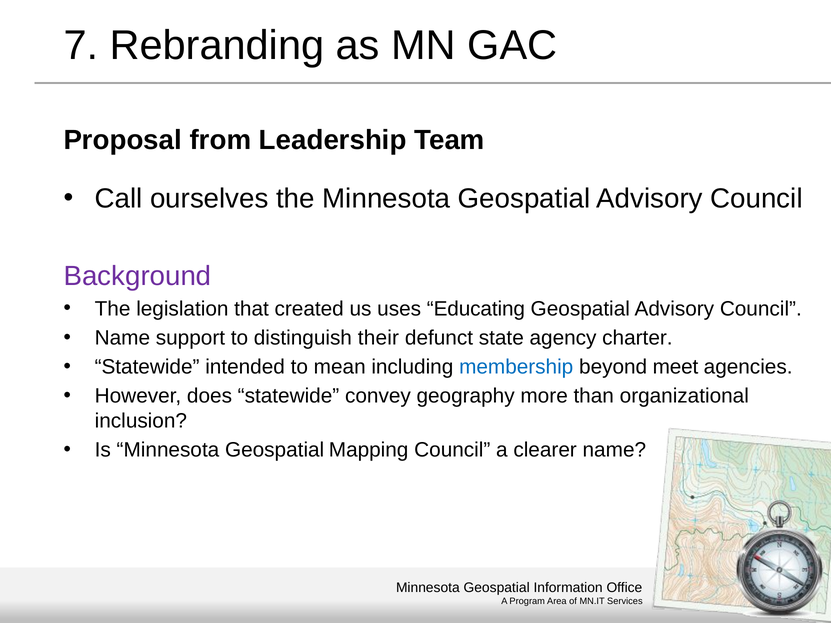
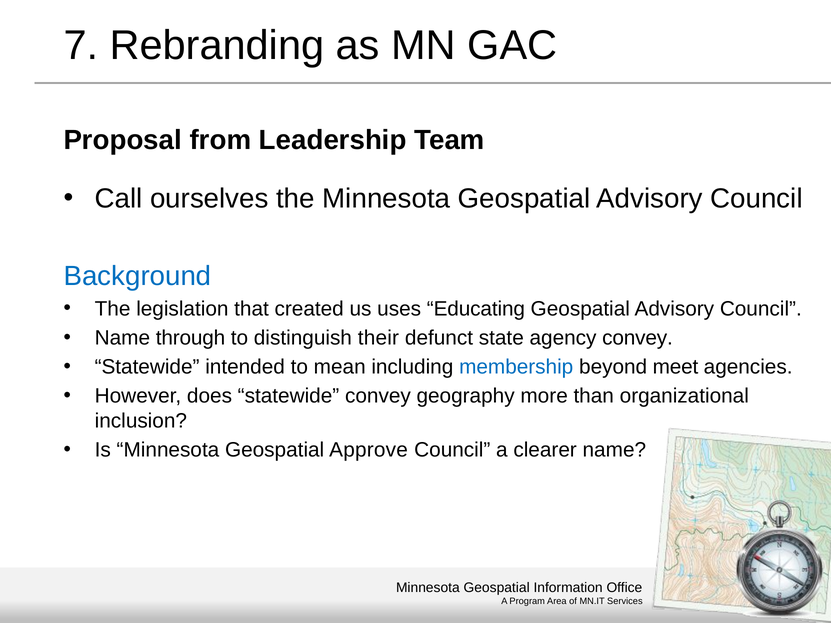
Background colour: purple -> blue
support: support -> through
agency charter: charter -> convey
Mapping: Mapping -> Approve
